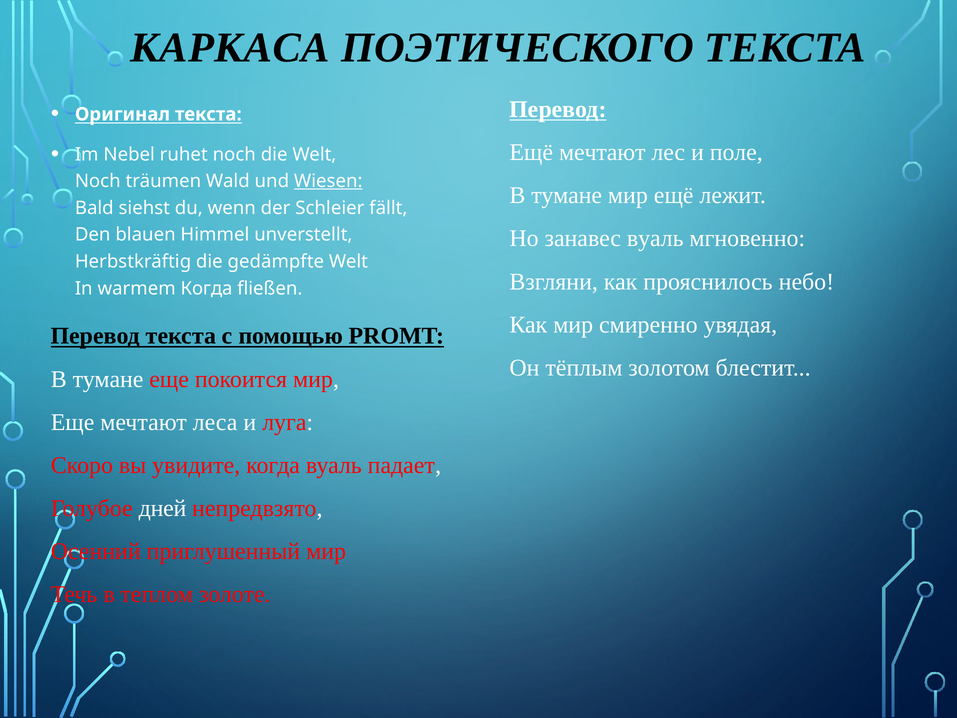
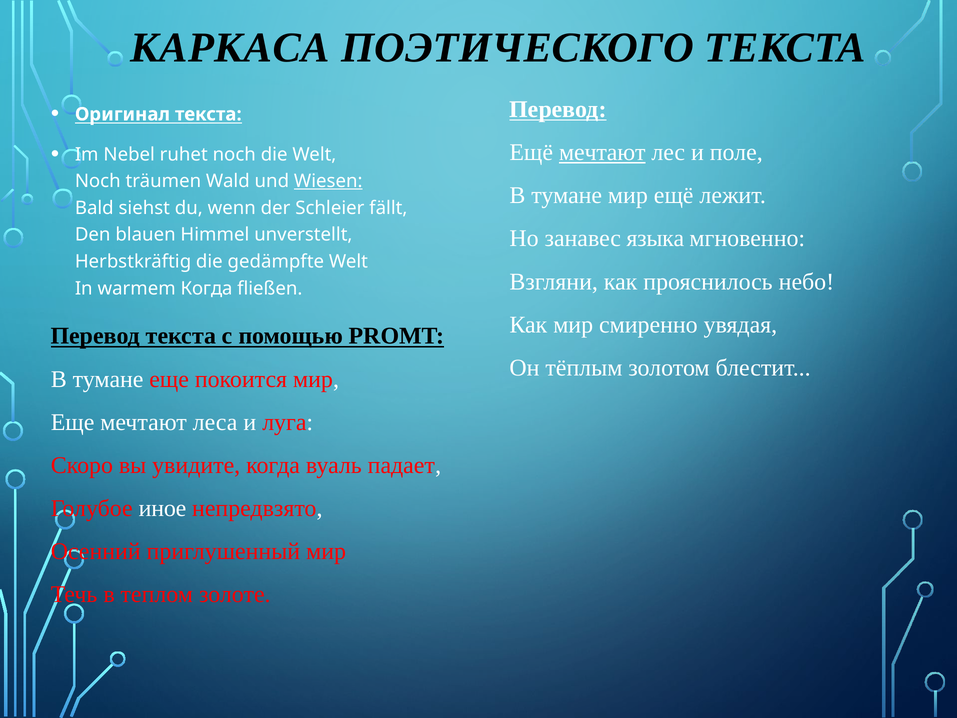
мечтают at (602, 152) underline: none -> present
занавес вуаль: вуаль -> языка
дней: дней -> иное
